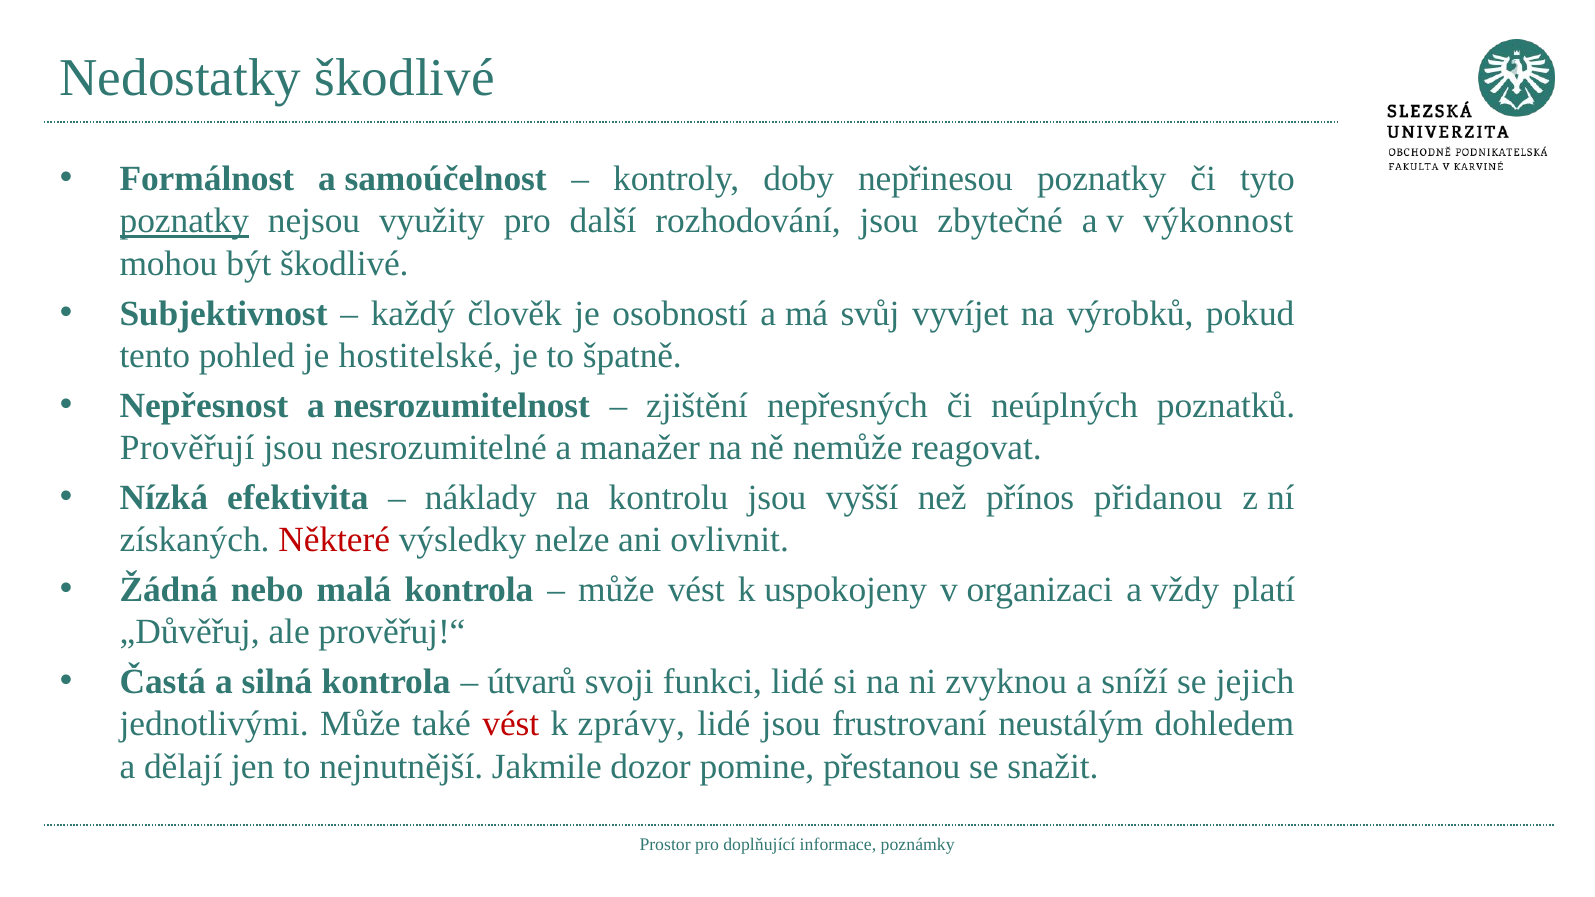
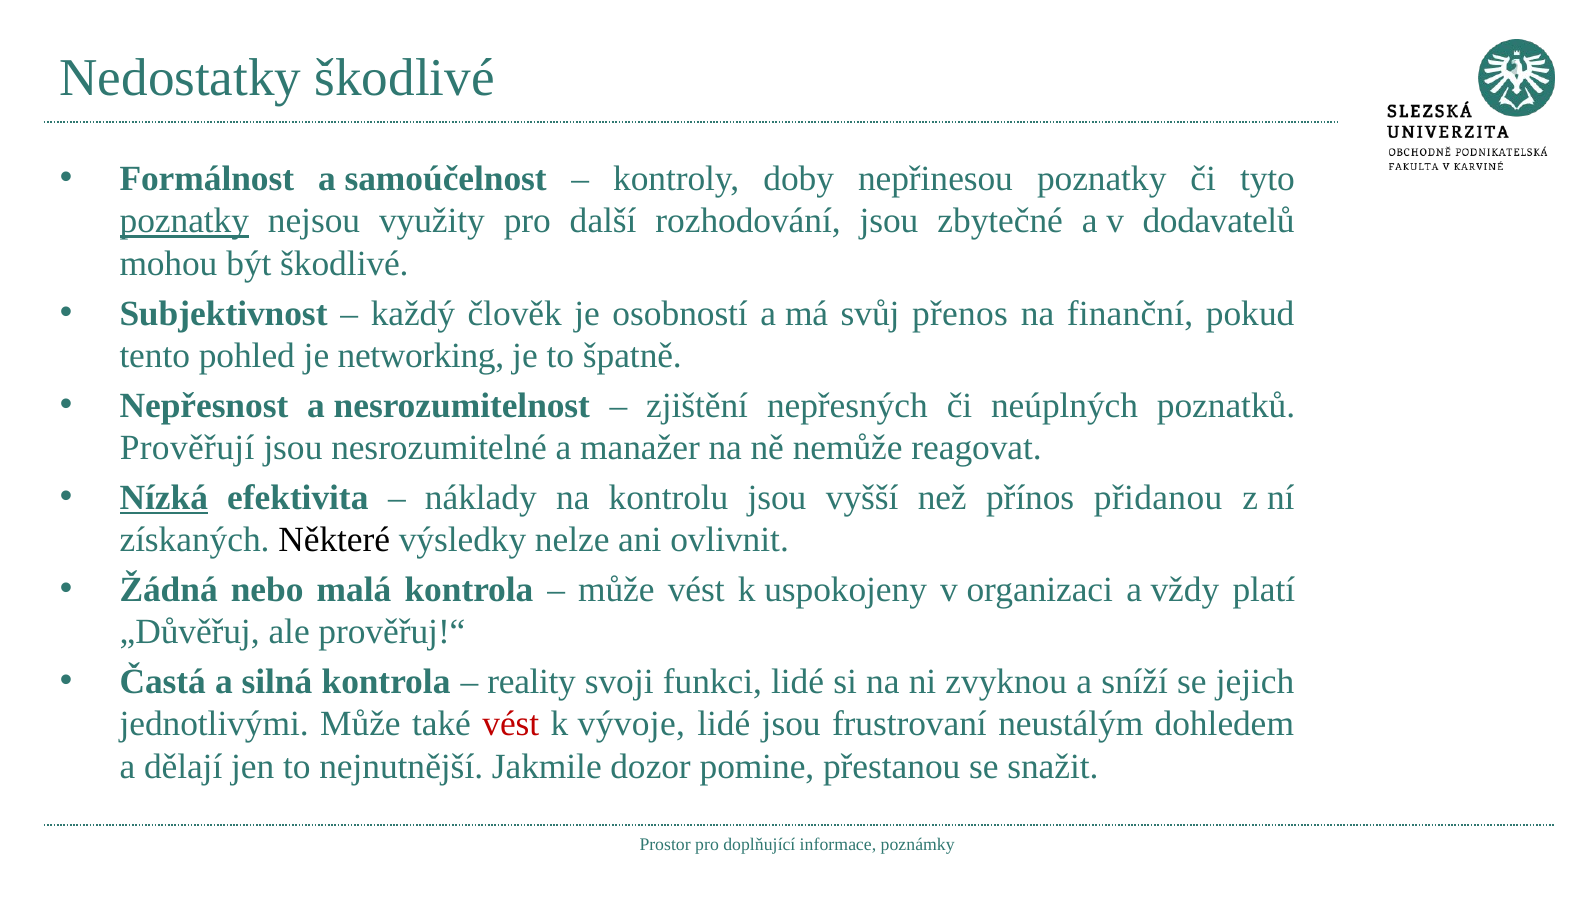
výkonnost: výkonnost -> dodavatelů
vyvíjet: vyvíjet -> přenos
výrobků: výrobků -> finanční
hostitelské: hostitelské -> networking
Nízká underline: none -> present
Některé colour: red -> black
útvarů: útvarů -> reality
zprávy: zprávy -> vývoje
